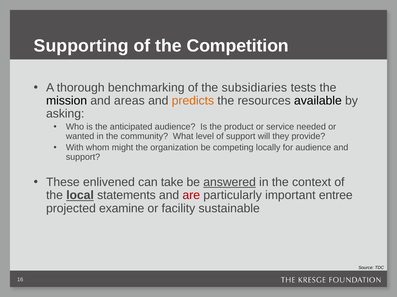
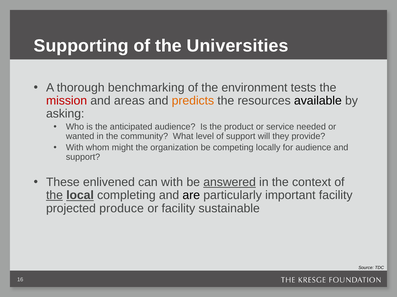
Competition: Competition -> Universities
subsidiaries: subsidiaries -> environment
mission colour: black -> red
can take: take -> with
the at (54, 196) underline: none -> present
statements: statements -> completing
are colour: red -> black
important entree: entree -> facility
examine: examine -> produce
